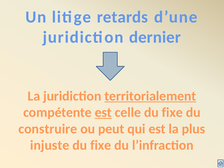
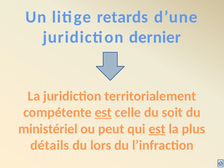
territorialement underline: present -> none
celle du fixe: fixe -> soit
construire: construire -> ministériel
est at (157, 129) underline: none -> present
injuste: injuste -> détails
fixe at (101, 145): fixe -> lors
